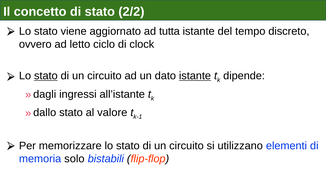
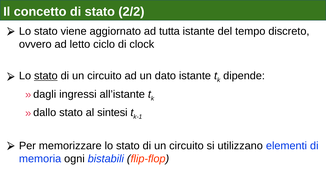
istante at (195, 76) underline: present -> none
valore: valore -> sintesi
solo: solo -> ogni
